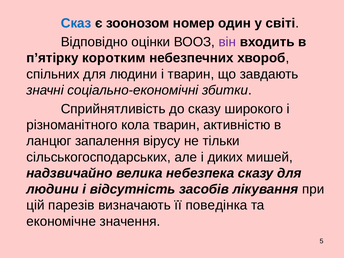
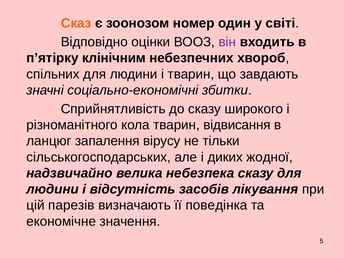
Сказ colour: blue -> orange
коротким: коротким -> клінічним
активністю: активністю -> відвисання
мишей: мишей -> жодної
